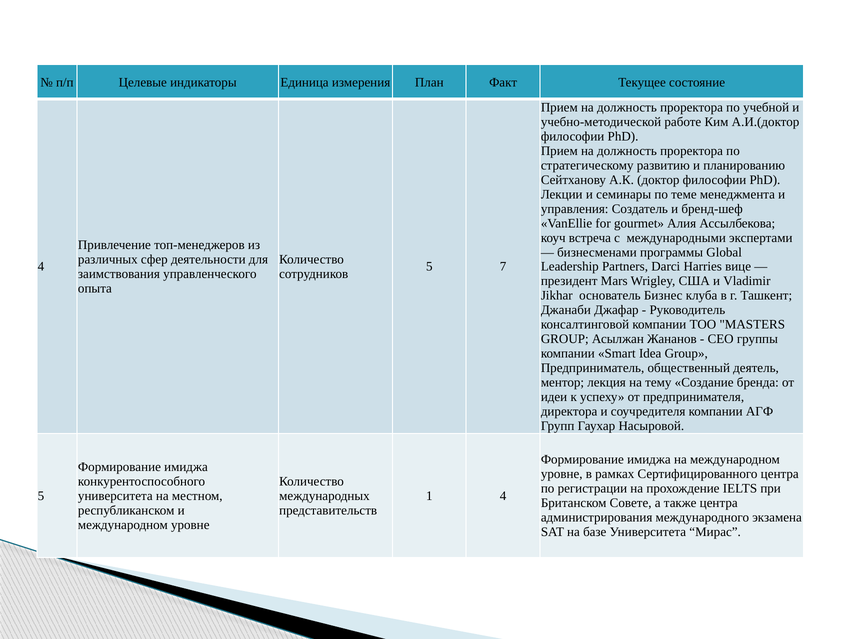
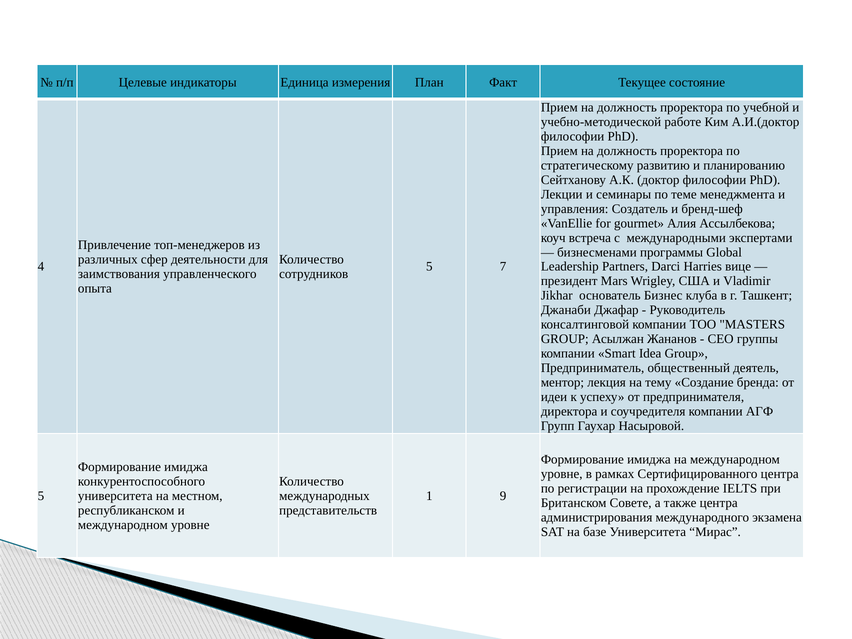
1 4: 4 -> 9
